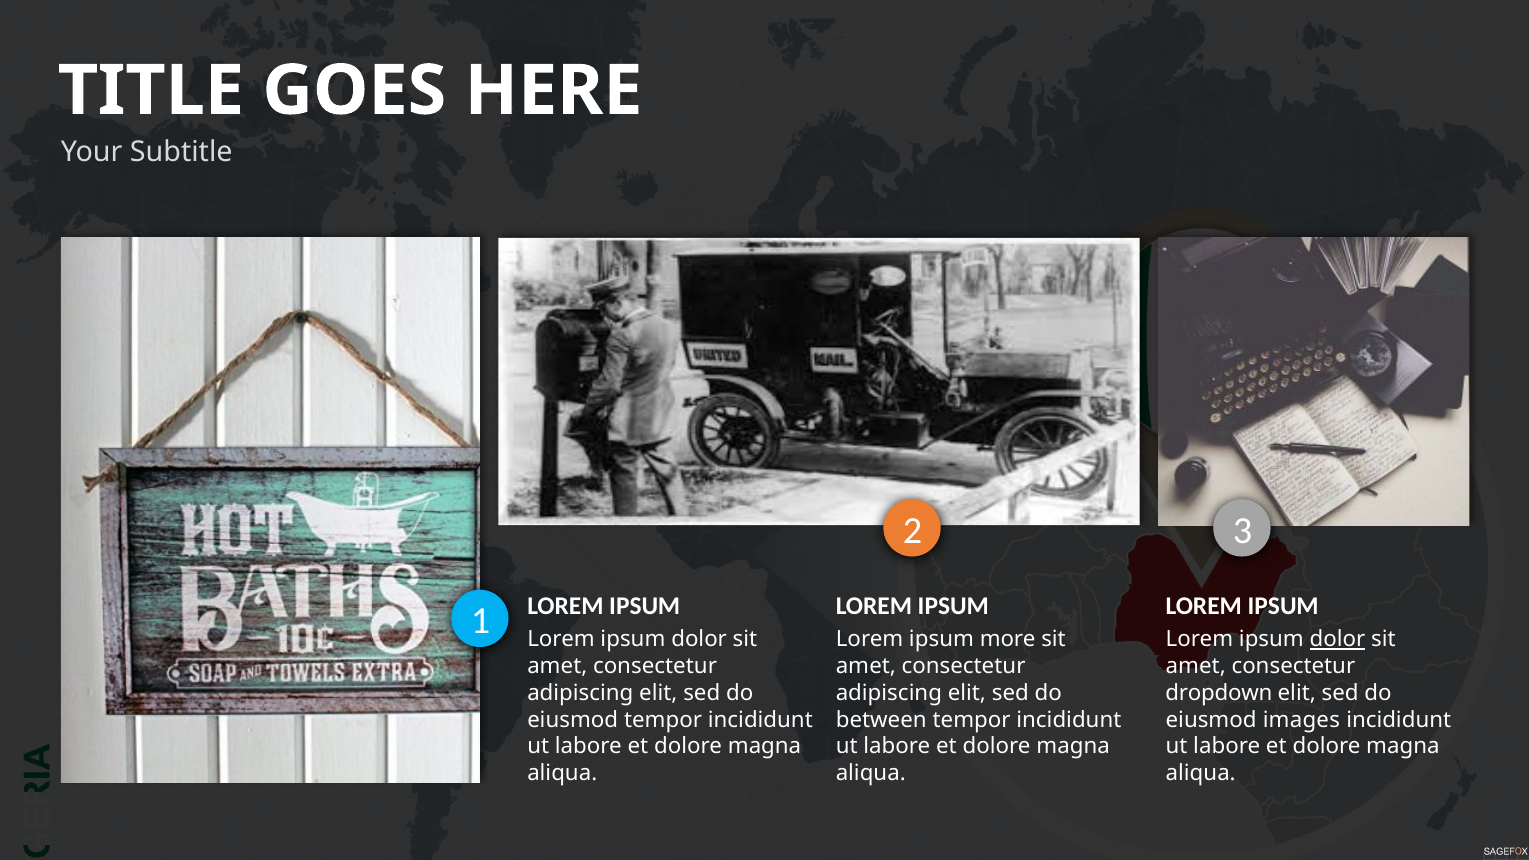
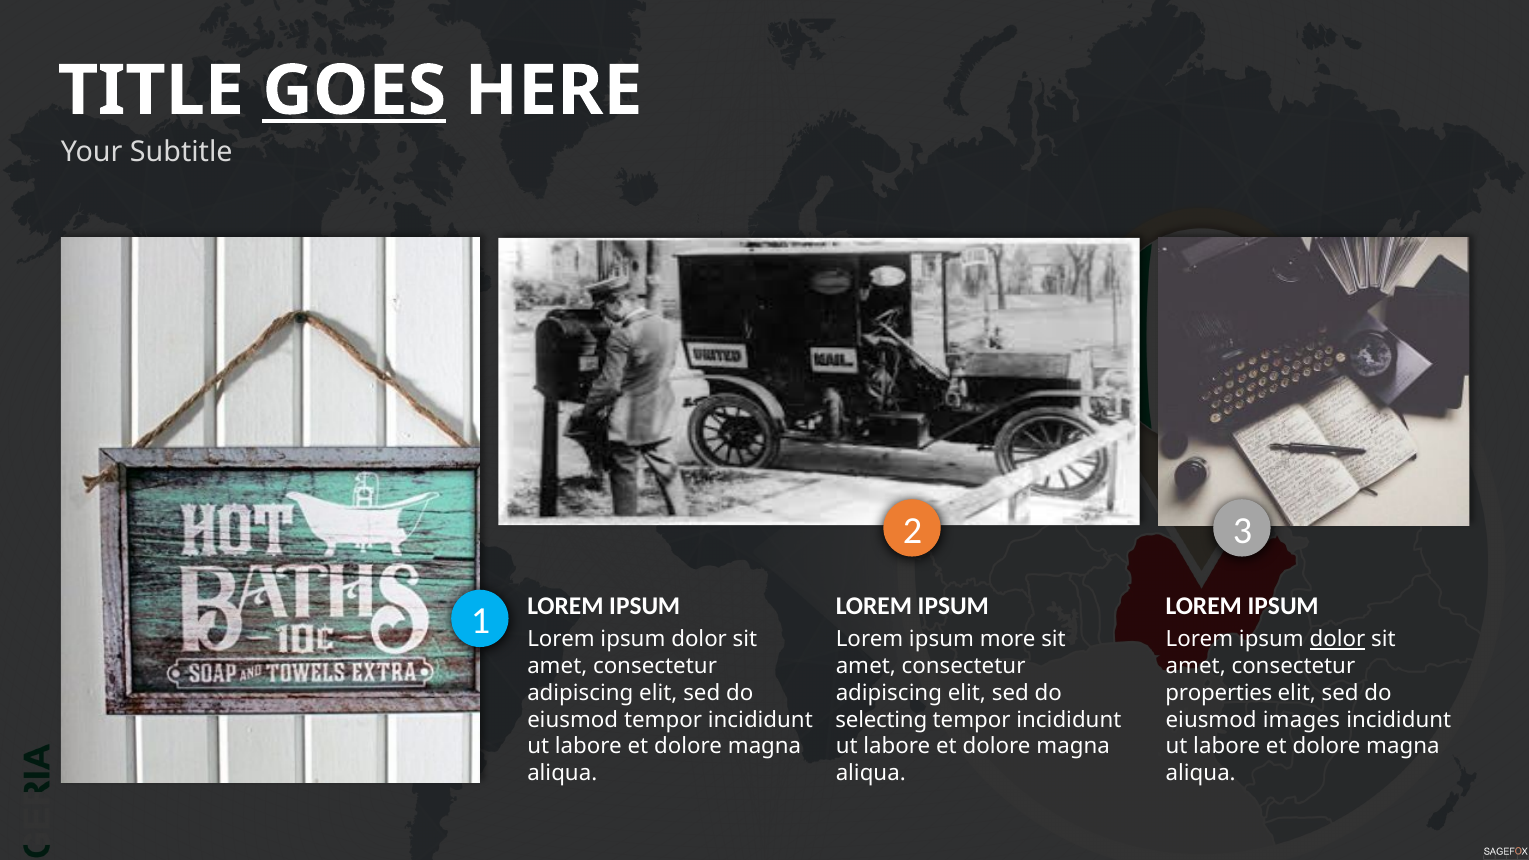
GOES underline: none -> present
dropdown: dropdown -> properties
between: between -> selecting
